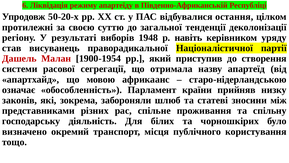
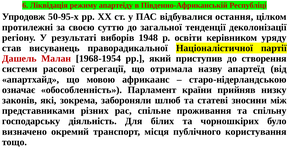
50-20-х: 50-20-х -> 50-95-х
навіть: навіть -> освіти
1900-1954: 1900-1954 -> 1968-1954
